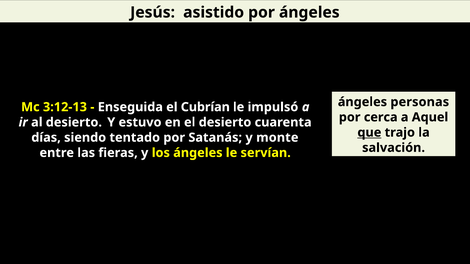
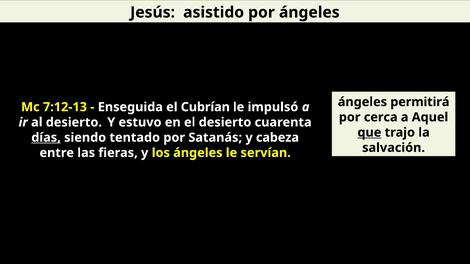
personas: personas -> permitirá
3:12-13: 3:12-13 -> 7:12-13
días underline: none -> present
monte: monte -> cabeza
